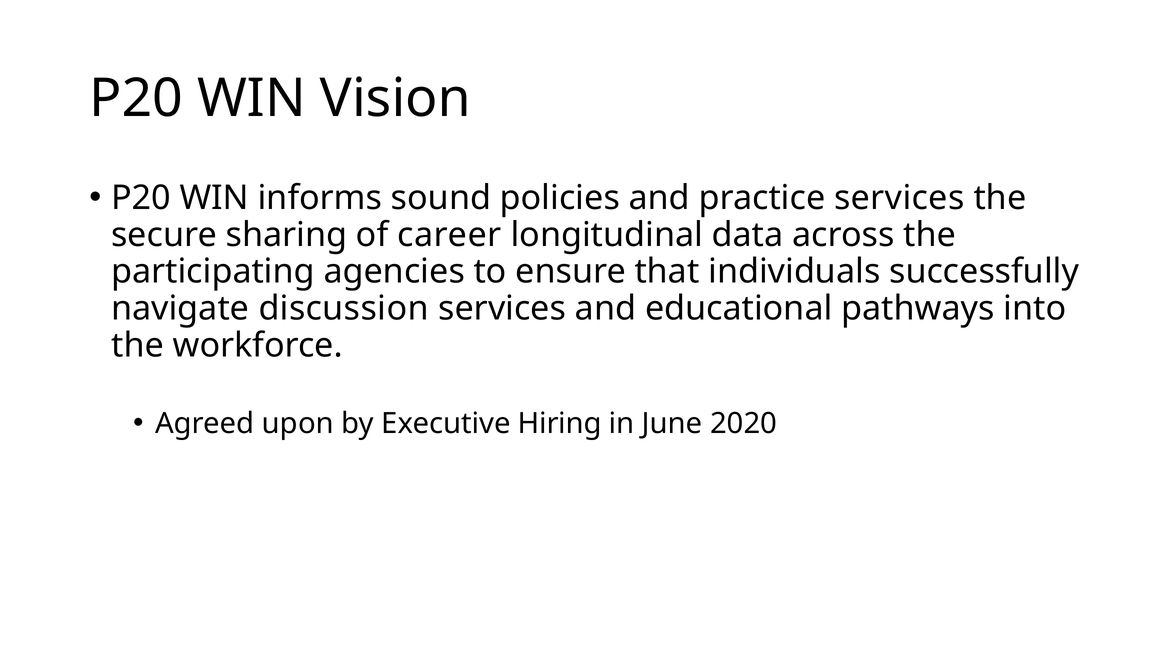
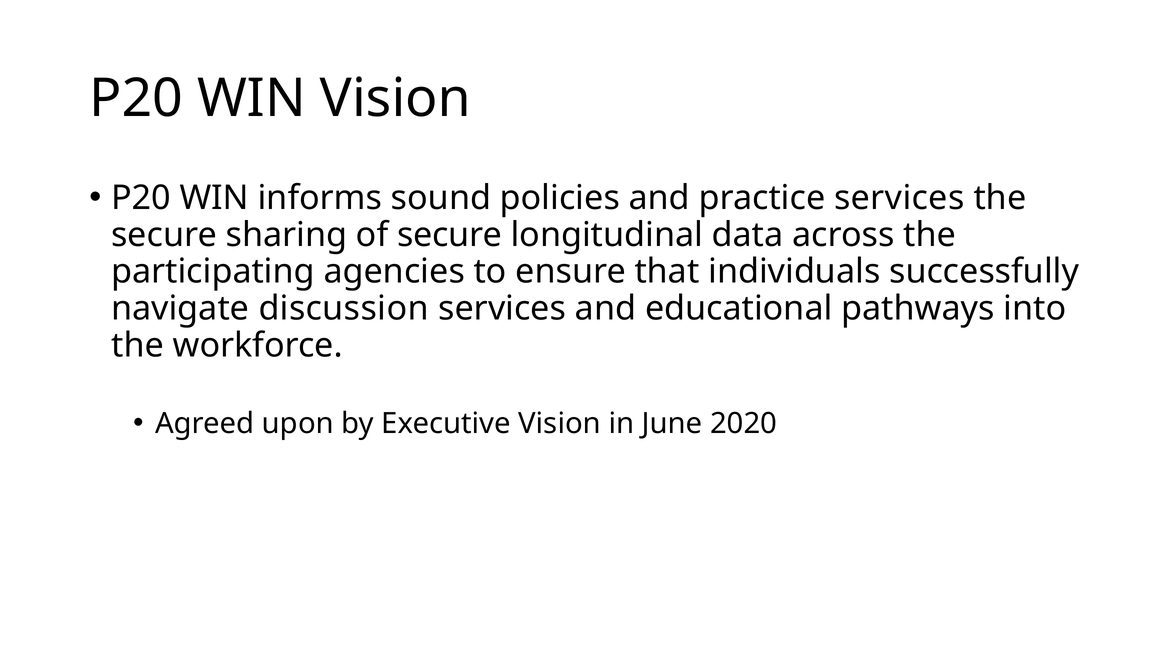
of career: career -> secure
Executive Hiring: Hiring -> Vision
